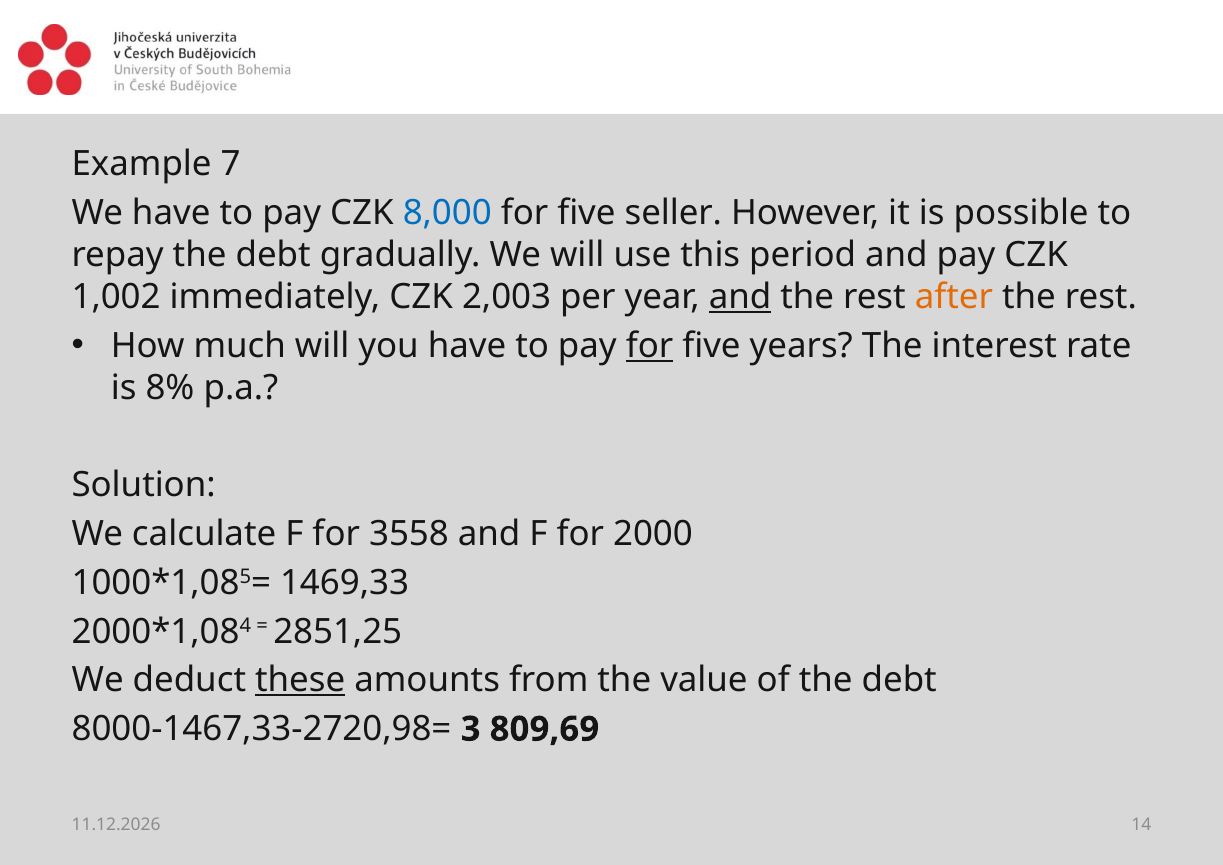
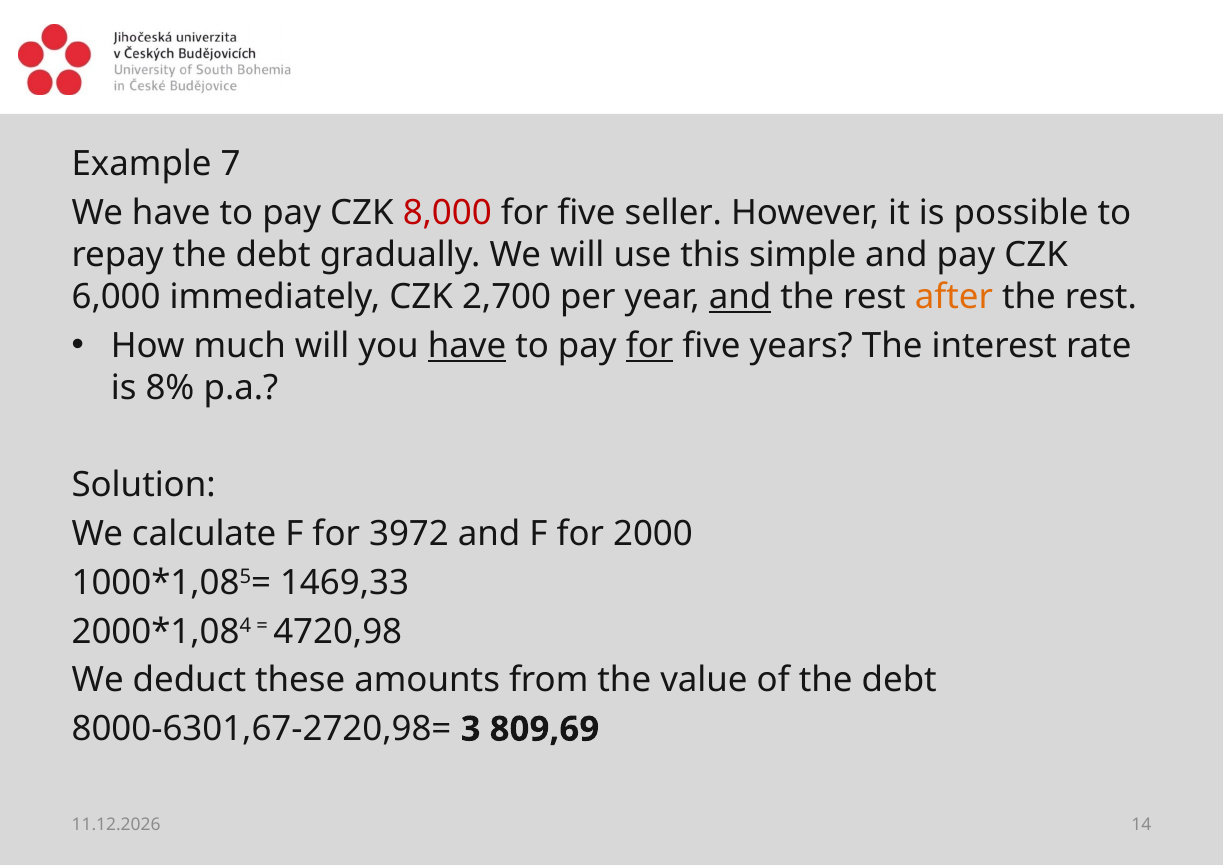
8,000 colour: blue -> red
period: period -> simple
1,002: 1,002 -> 6,000
2,003: 2,003 -> 2,700
have at (467, 346) underline: none -> present
3558: 3558 -> 3972
2851,25: 2851,25 -> 4720,98
these underline: present -> none
8000-1467,33-2720,98=: 8000-1467,33-2720,98= -> 8000-6301,67-2720,98=
